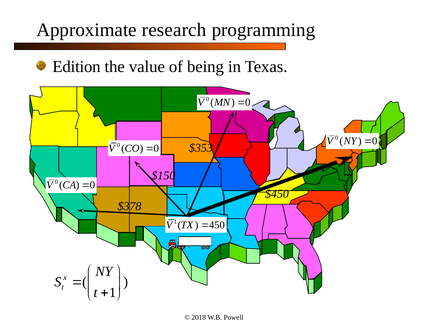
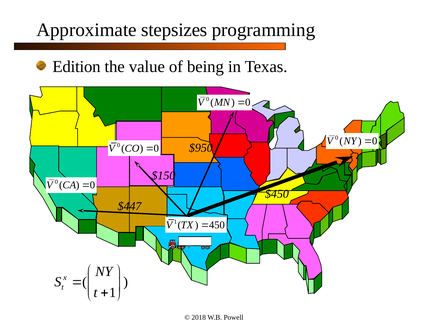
research: research -> stepsizes
$353: $353 -> $950
$378: $378 -> $447
